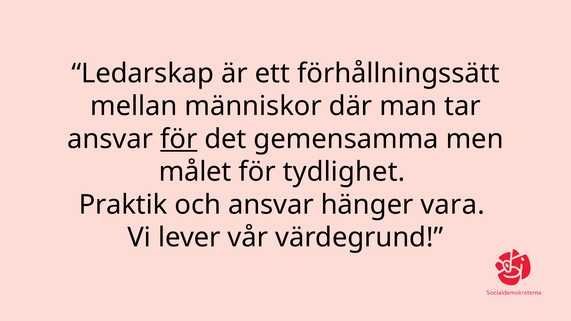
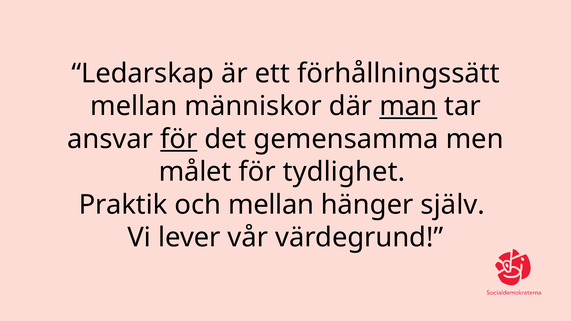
man underline: none -> present
och ansvar: ansvar -> mellan
vara: vara -> själv
